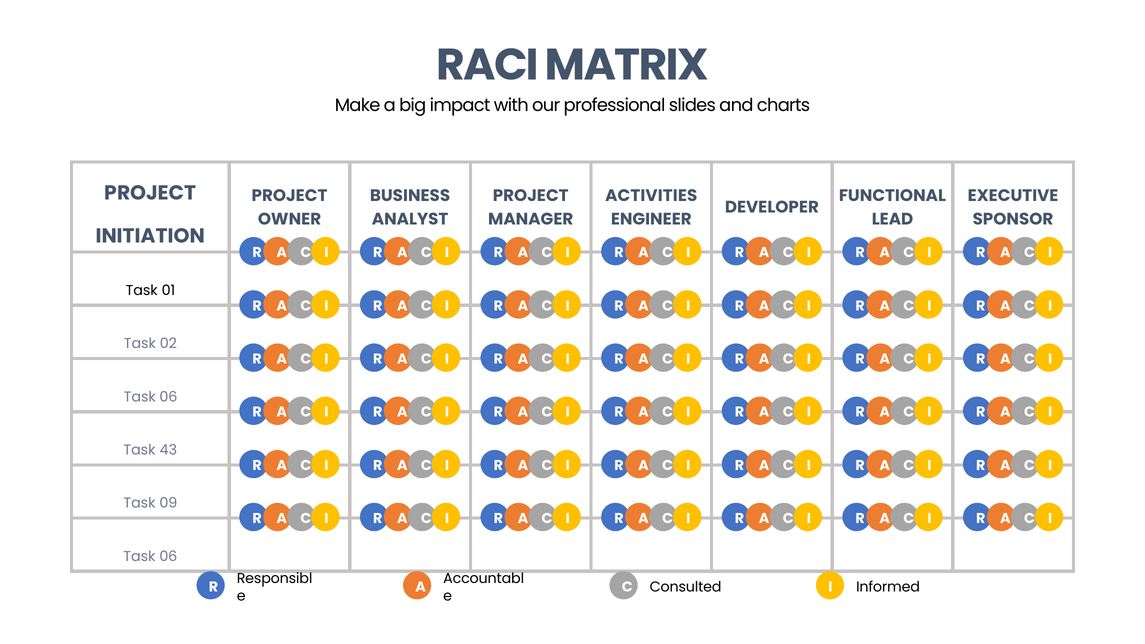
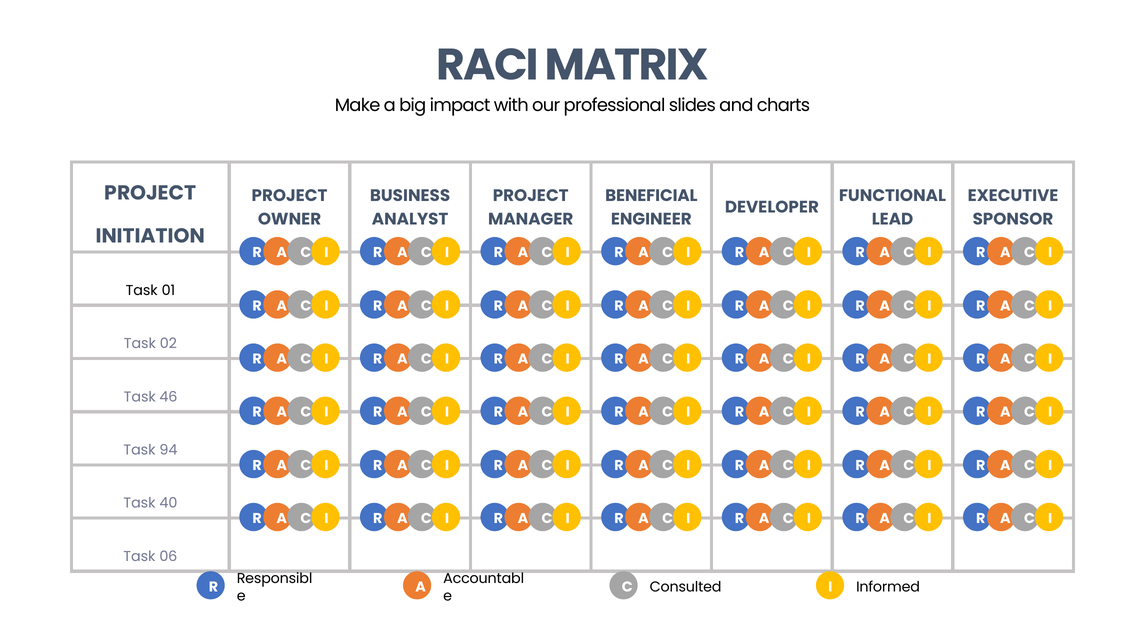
ACTIVITIES: ACTIVITIES -> BENEFICIAL
06 at (168, 397): 06 -> 46
43: 43 -> 94
09: 09 -> 40
